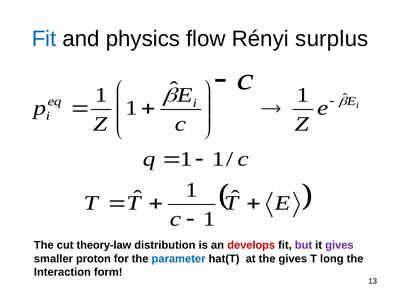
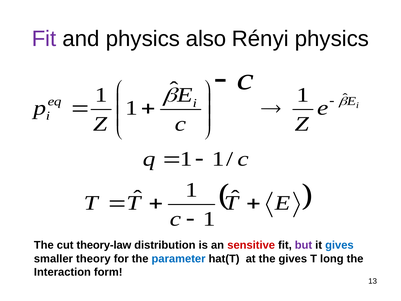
Fit at (44, 39) colour: blue -> purple
flow: flow -> also
Rényi surplus: surplus -> physics
develops: develops -> sensitive
gives at (339, 245) colour: purple -> blue
proton: proton -> theory
